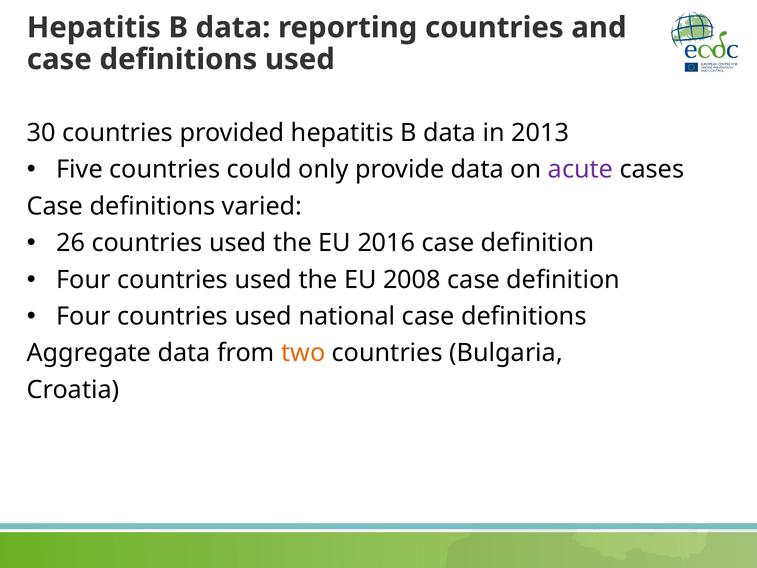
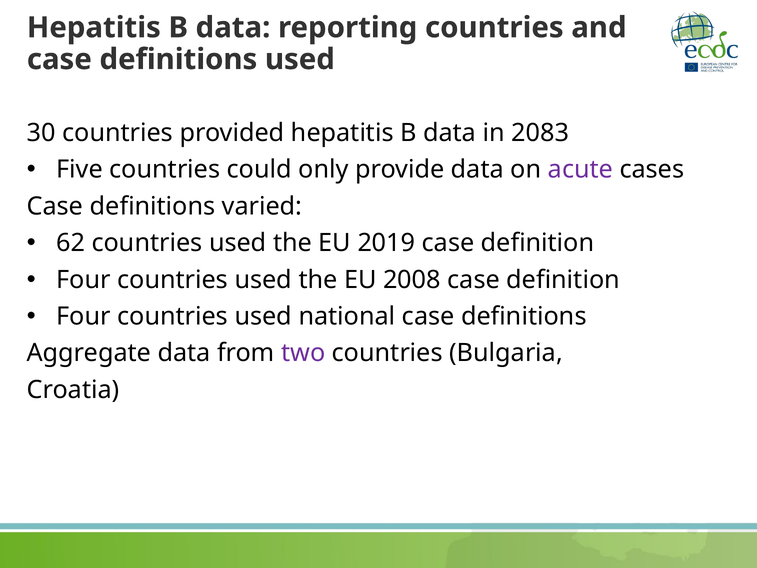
2013: 2013 -> 2083
26: 26 -> 62
2016: 2016 -> 2019
two colour: orange -> purple
